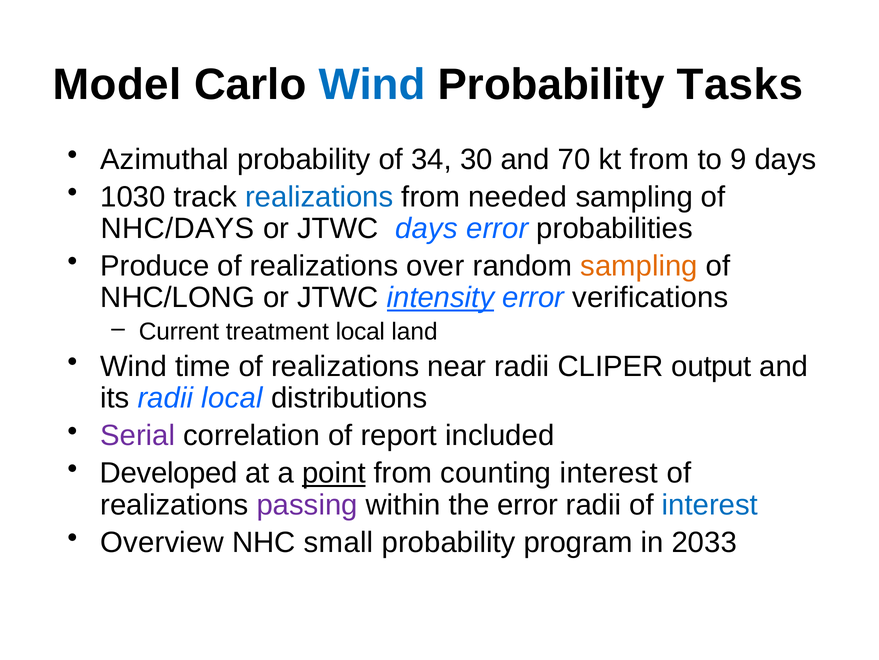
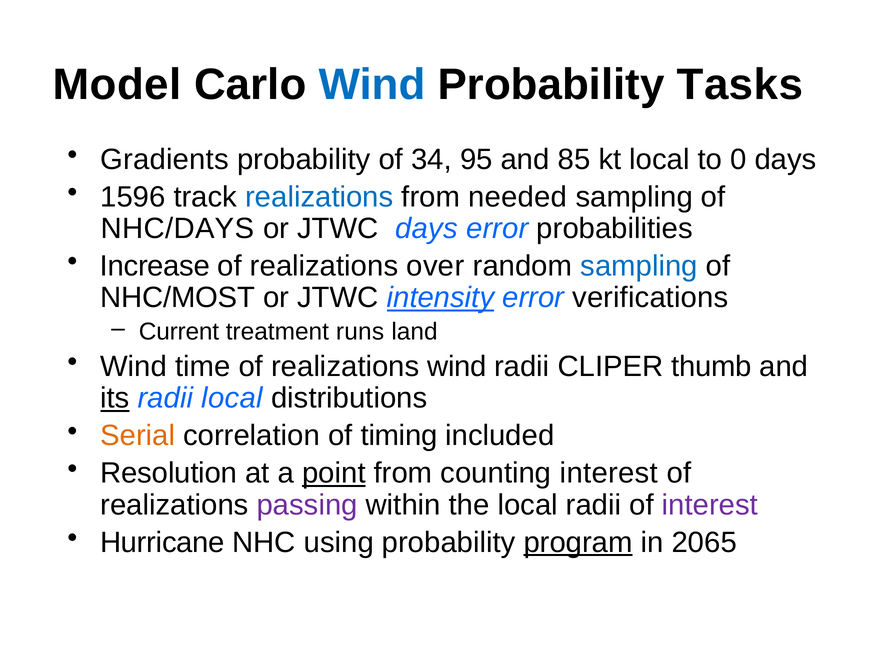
Azimuthal: Azimuthal -> Gradients
30: 30 -> 95
70: 70 -> 85
kt from: from -> local
9: 9 -> 0
1030: 1030 -> 1596
Produce: Produce -> Increase
sampling at (639, 266) colour: orange -> blue
NHC/LONG: NHC/LONG -> NHC/MOST
treatment local: local -> runs
realizations near: near -> wind
output: output -> thumb
its underline: none -> present
Serial colour: purple -> orange
report: report -> timing
Developed: Developed -> Resolution
the error: error -> local
interest at (710, 504) colour: blue -> purple
Overview: Overview -> Hurricane
small: small -> using
program underline: none -> present
2033: 2033 -> 2065
